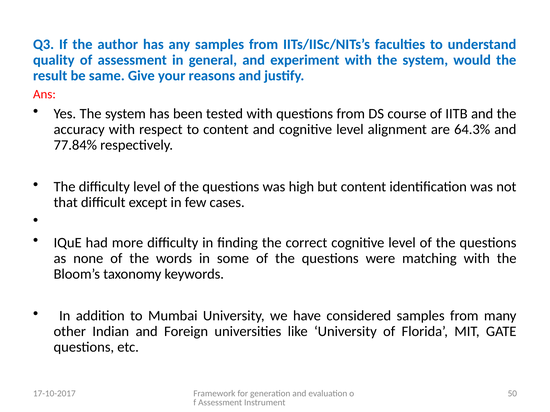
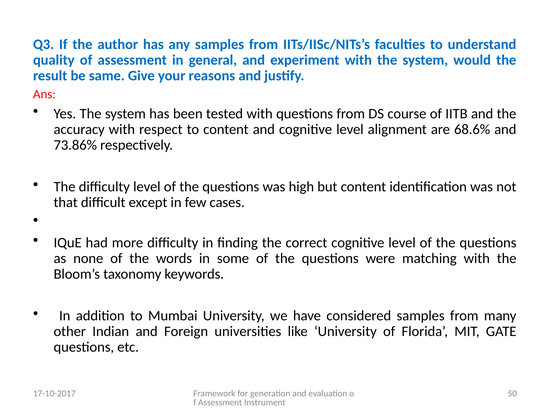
64.3%: 64.3% -> 68.6%
77.84%: 77.84% -> 73.86%
